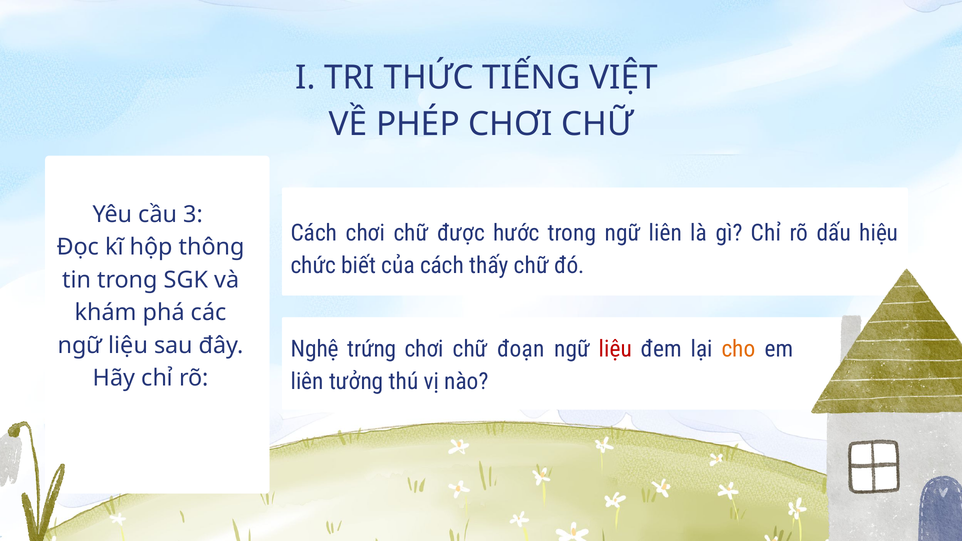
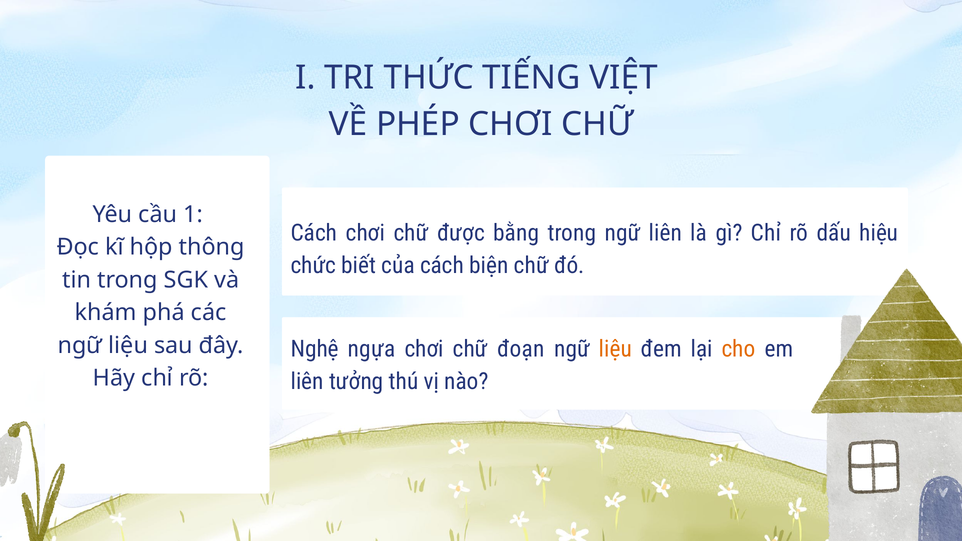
3: 3 -> 1
hước: hước -> bằng
thấy: thấy -> biện
trứng: trứng -> ngựa
liệu at (615, 349) colour: red -> orange
